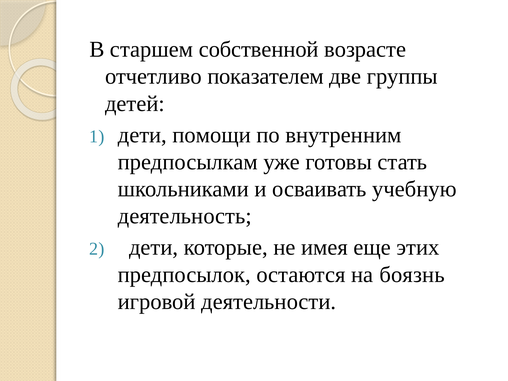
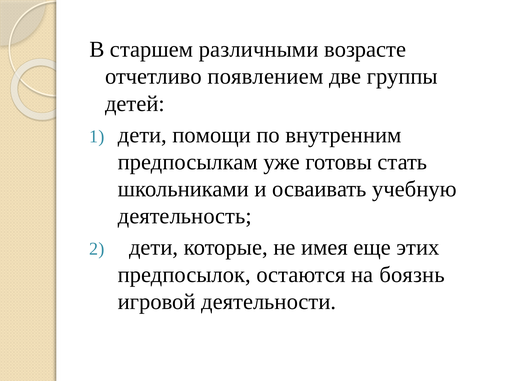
собственной: собственной -> различными
показателем: показателем -> появлением
